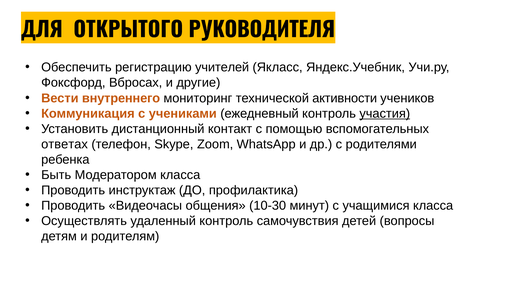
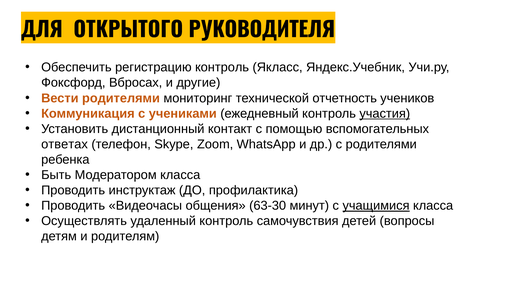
регистрацию учителей: учителей -> контроль
Вести внутреннего: внутреннего -> родителями
активности: активности -> отчетность
10-30: 10-30 -> 63-30
учащимися underline: none -> present
